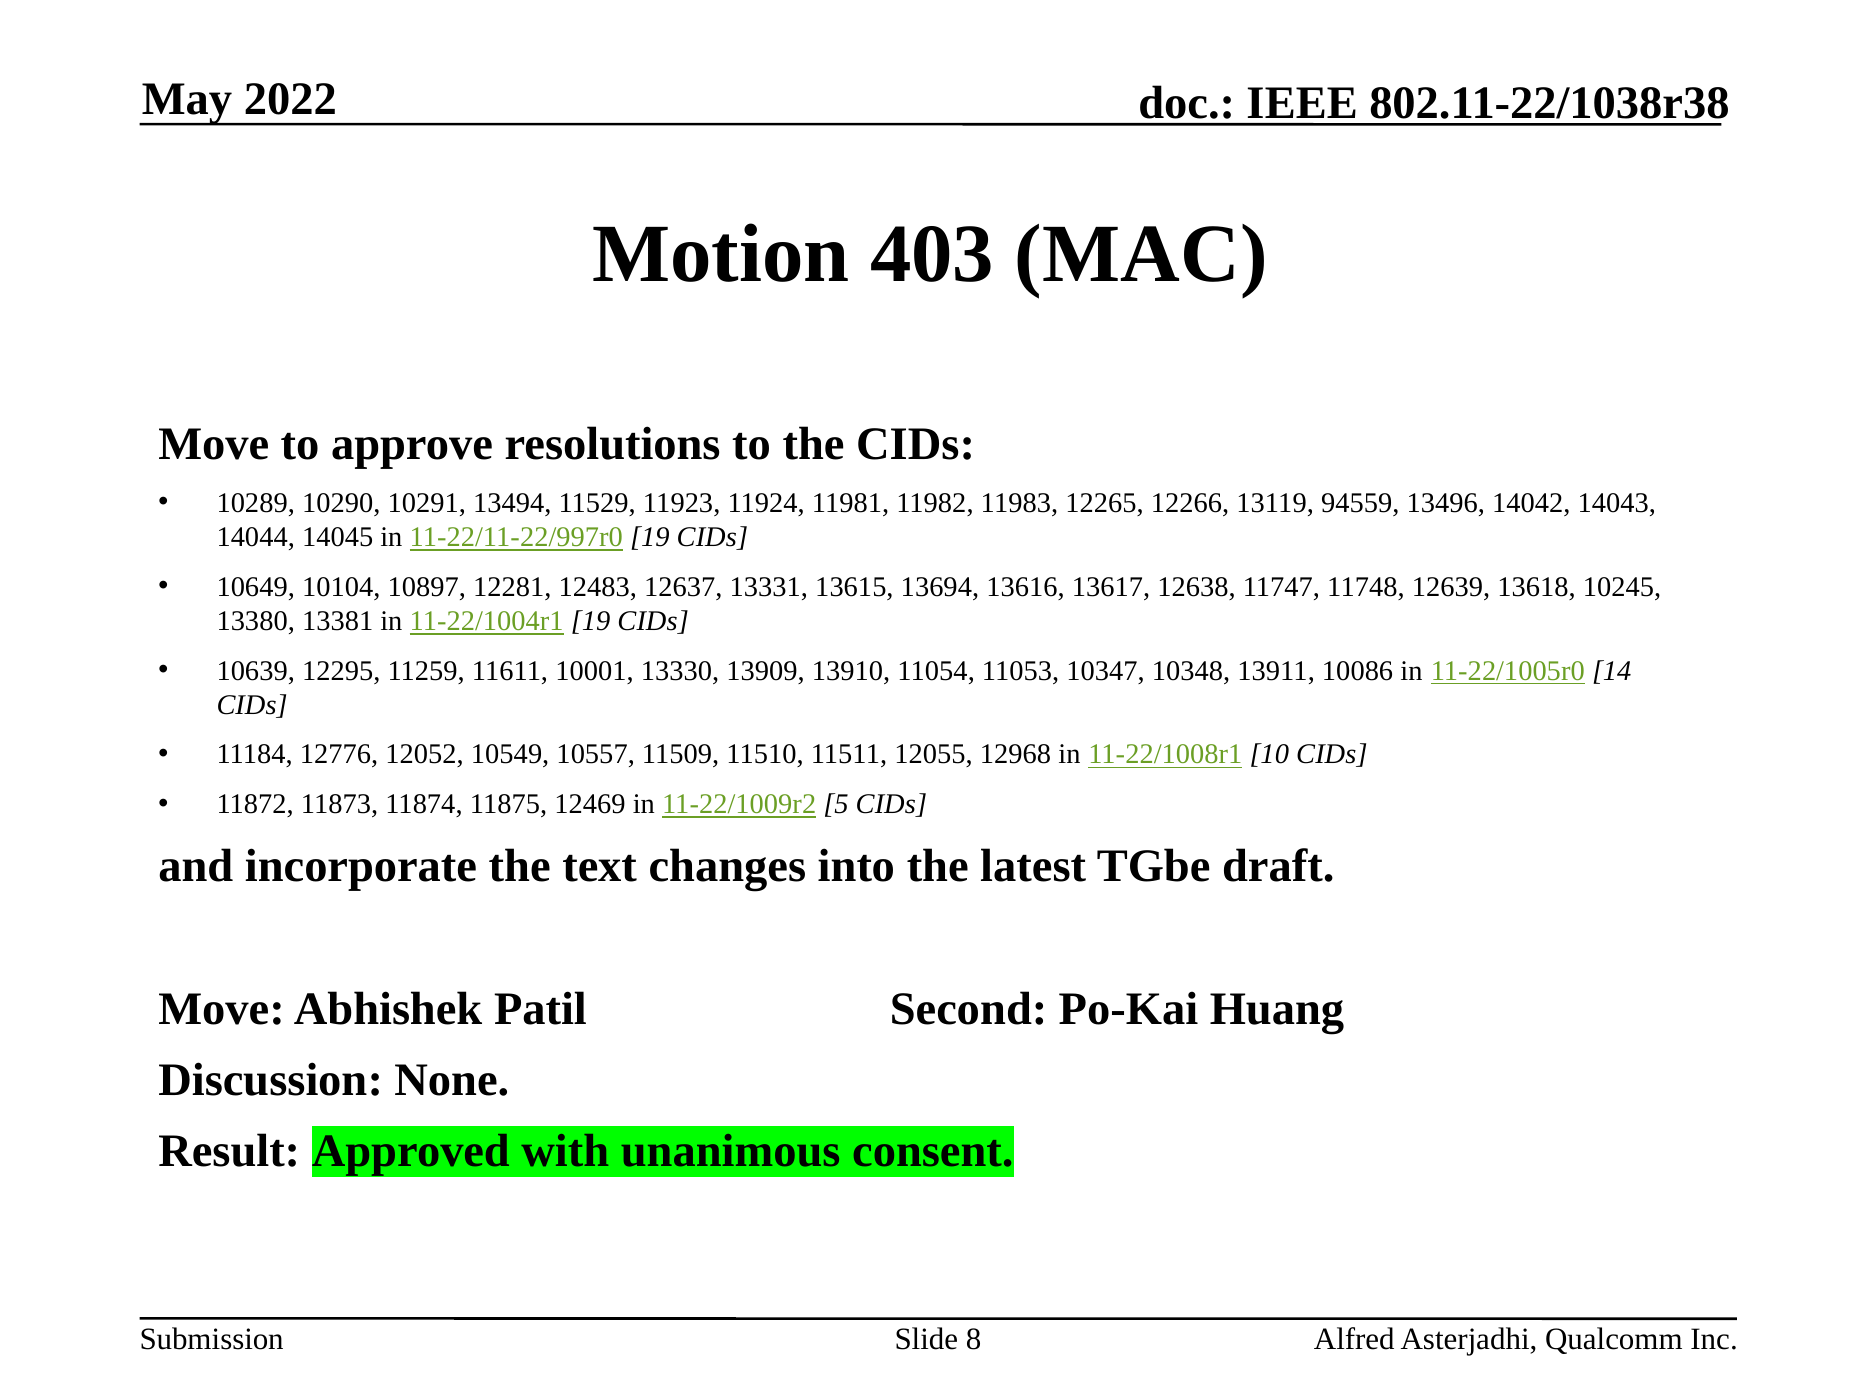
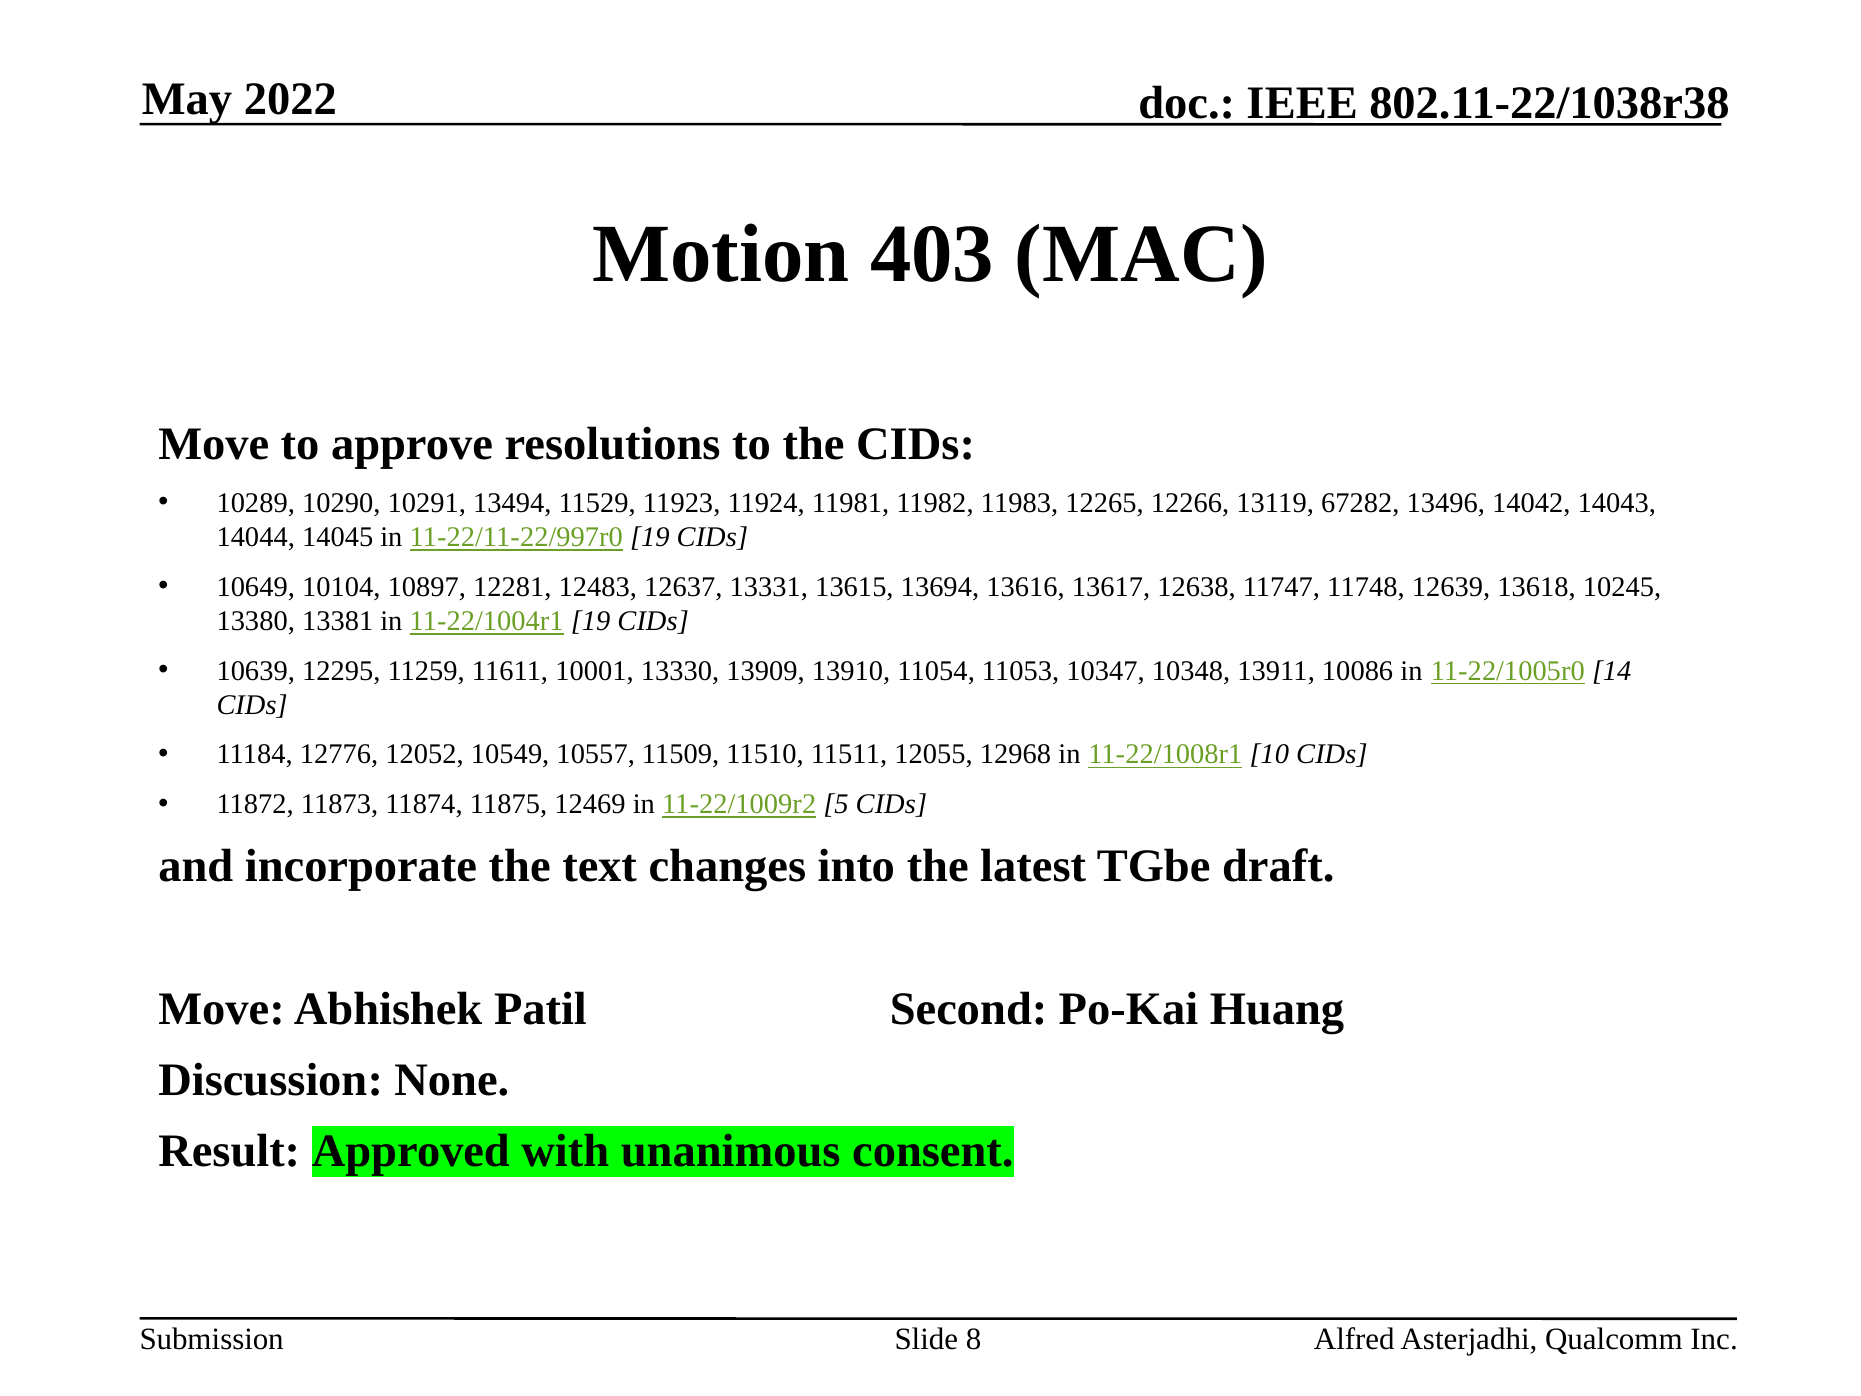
94559: 94559 -> 67282
